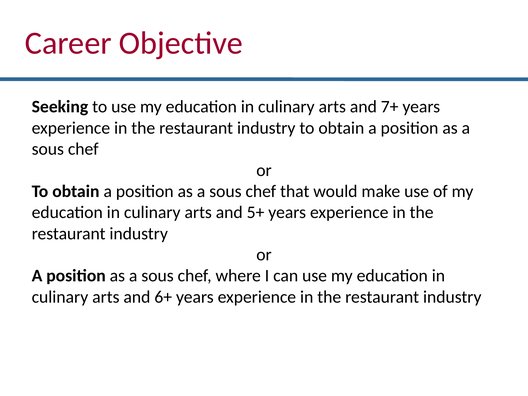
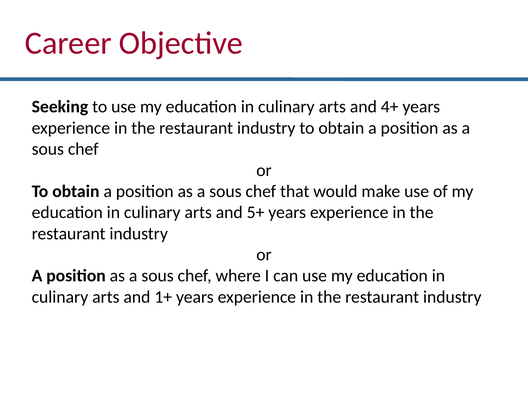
7+: 7+ -> 4+
6+: 6+ -> 1+
